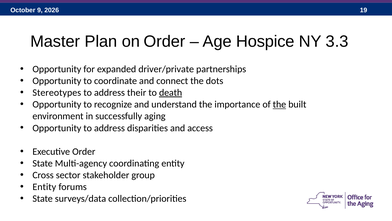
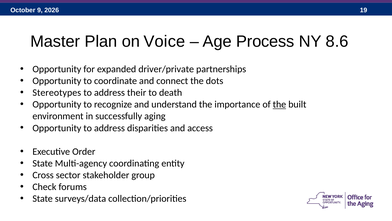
on Order: Order -> Voice
Hospice: Hospice -> Process
3.3: 3.3 -> 8.6
death underline: present -> none
Entity at (44, 187): Entity -> Check
